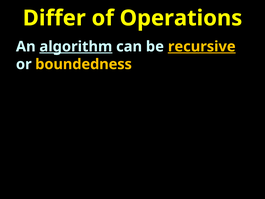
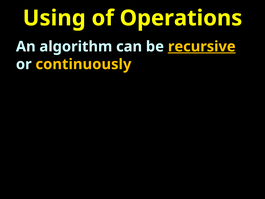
Differ: Differ -> Using
algorithm underline: present -> none
boundedness: boundedness -> continuously
